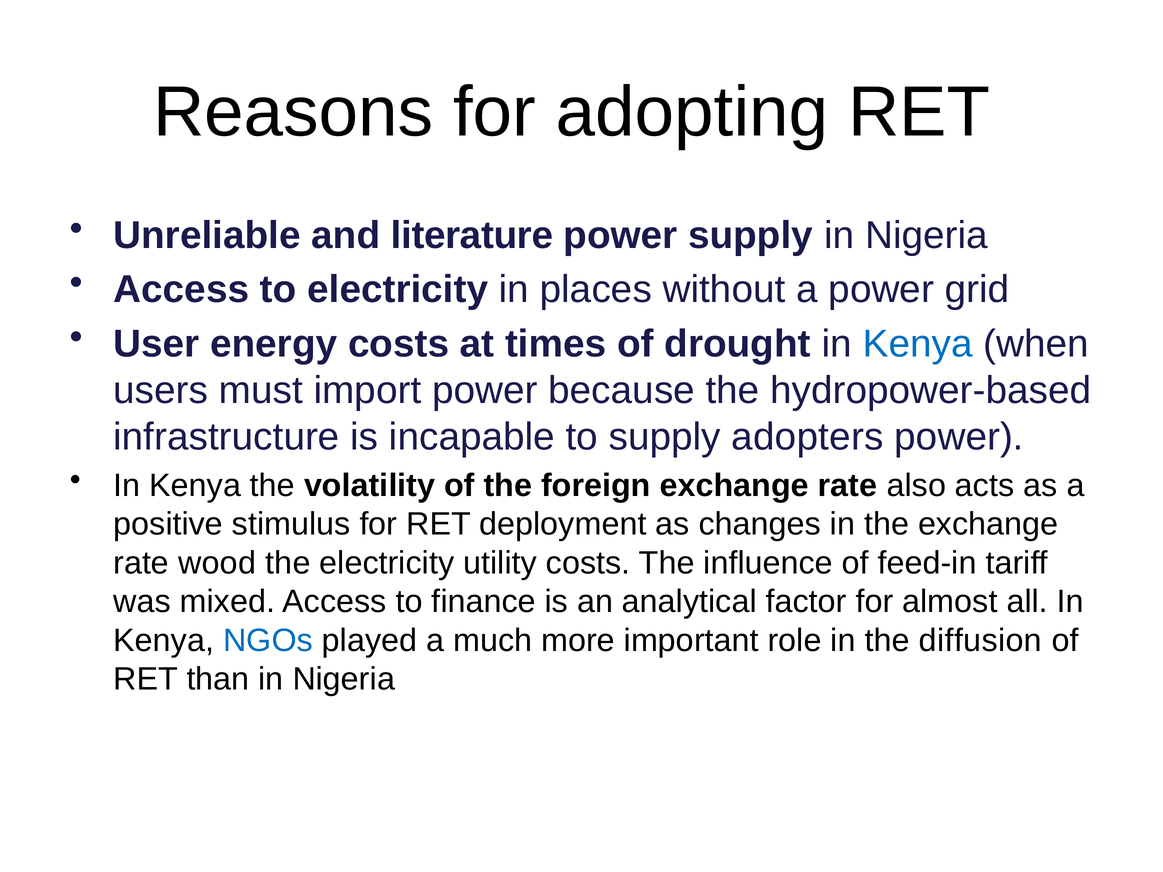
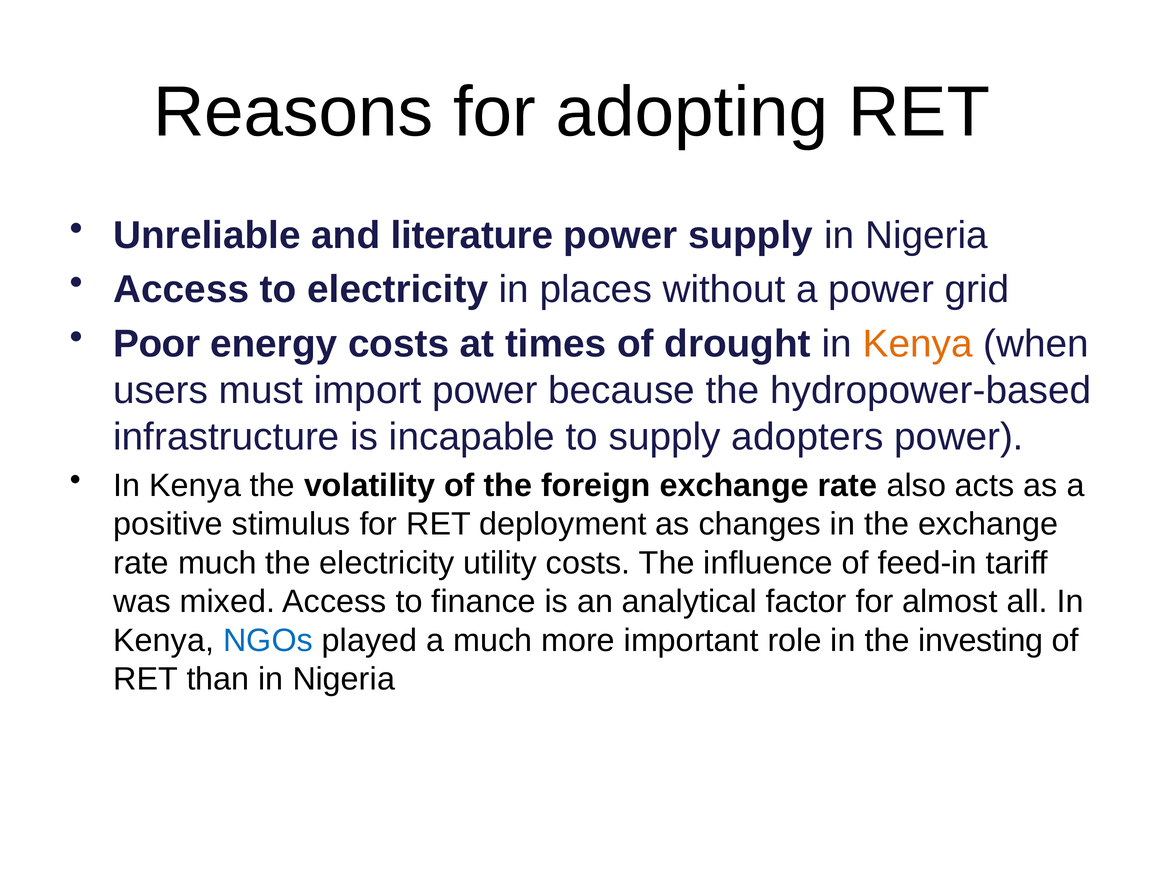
User: User -> Poor
Kenya at (918, 344) colour: blue -> orange
rate wood: wood -> much
diffusion: diffusion -> investing
